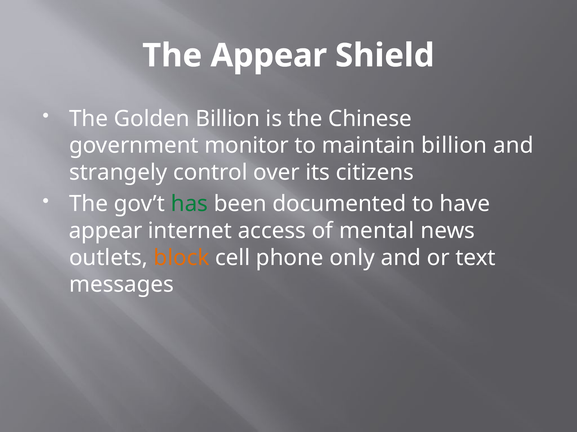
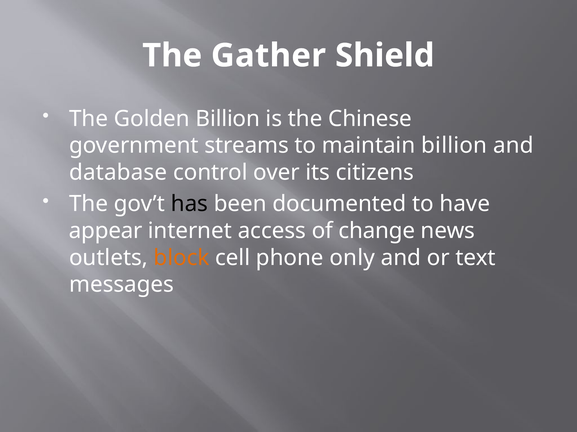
The Appear: Appear -> Gather
monitor: monitor -> streams
strangely: strangely -> database
has colour: green -> black
mental: mental -> change
